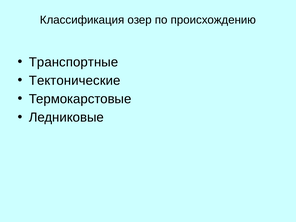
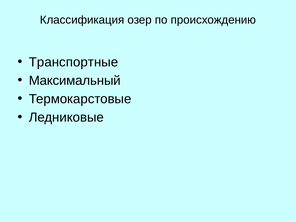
Тектонические: Тектонические -> Максимальный
